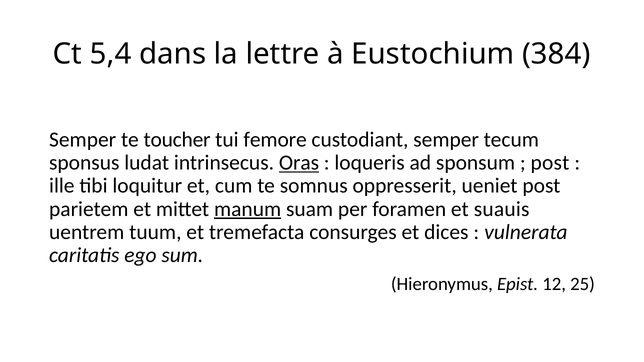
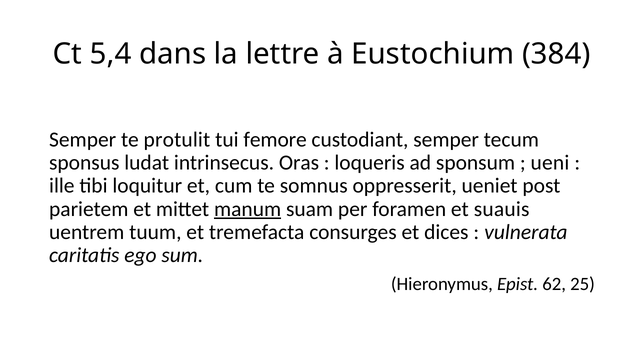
toucher: toucher -> protulit
Oras underline: present -> none
post at (550, 163): post -> ueni
12: 12 -> 62
